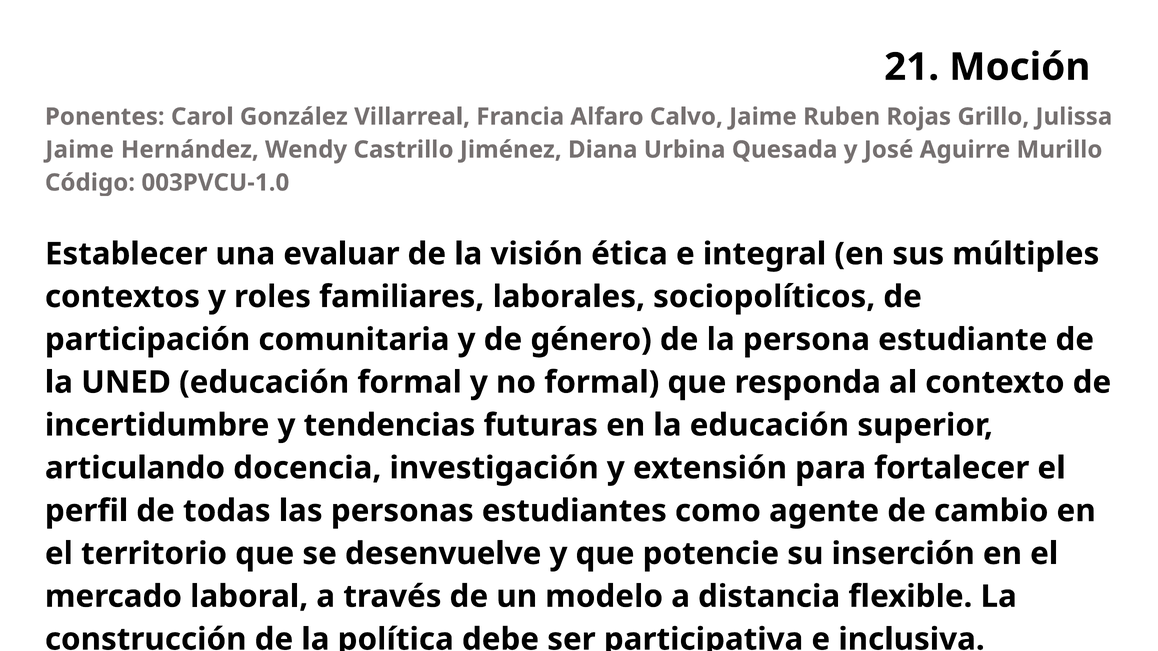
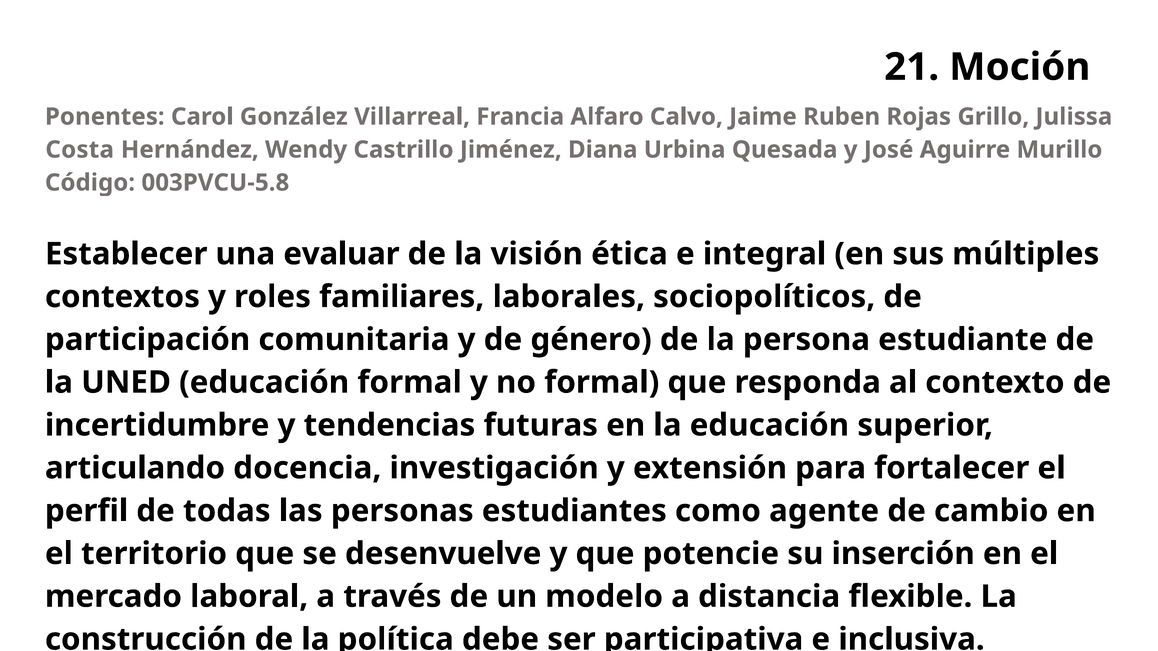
Jaime at (80, 150): Jaime -> Costa
003PVCU-1.0: 003PVCU-1.0 -> 003PVCU-5.8
